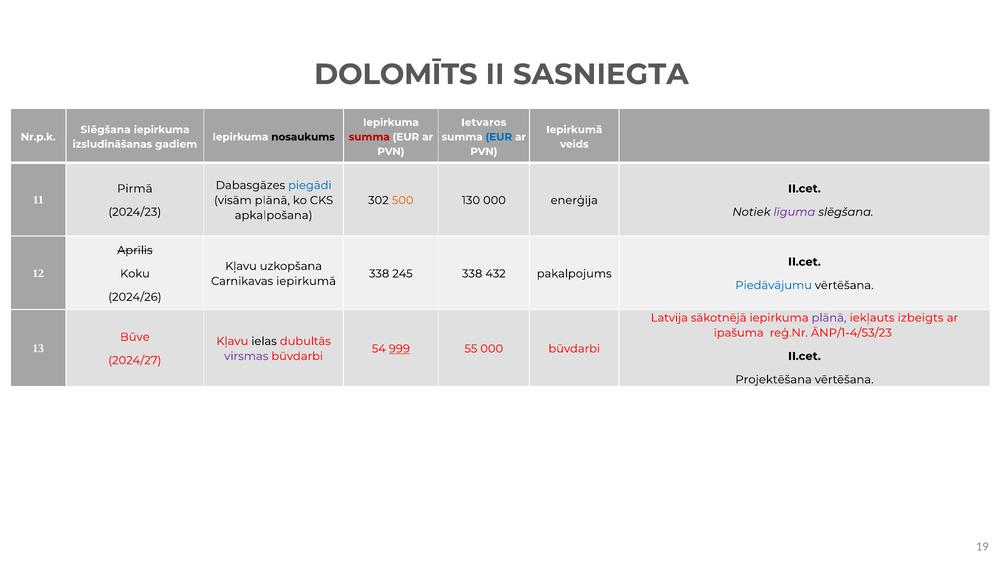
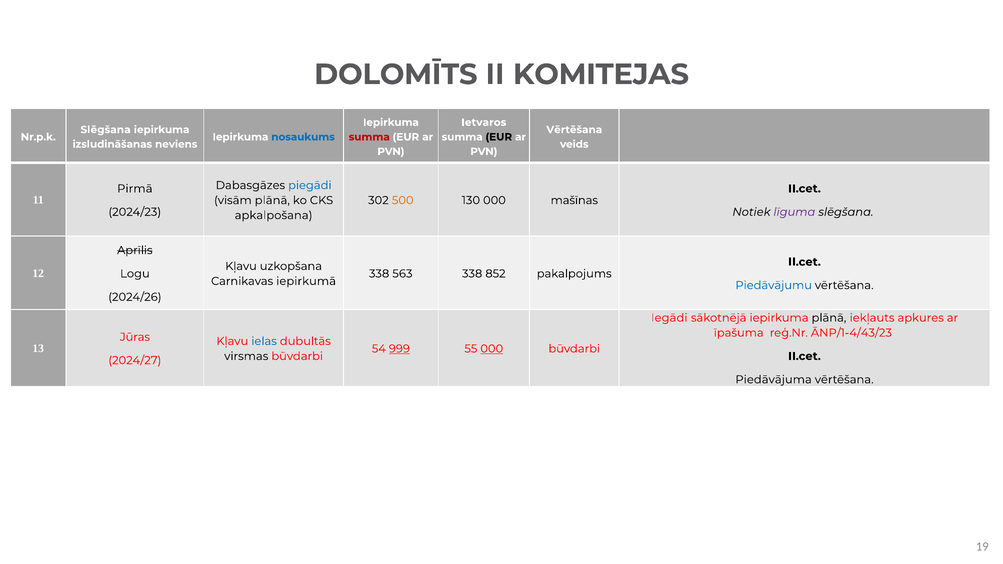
SASNIEGTA: SASNIEGTA -> KOMITEJAS
Iepirkumā at (574, 130): Iepirkumā -> Vērtēšana
nosaukums colour: black -> blue
EUR at (499, 137) colour: blue -> black
gadiem: gadiem -> neviens
enerģija: enerģija -> mašīnas
Koku: Koku -> Logu
245: 245 -> 563
432: 432 -> 852
Latvija: Latvija -> Iegādi
plānā at (829, 318) colour: purple -> black
izbeigts: izbeigts -> apkures
ĀNP/1-4/53/23: ĀNP/1-4/53/23 -> ĀNP/1-4/43/23
Būve: Būve -> Jūras
ielas colour: black -> blue
000 at (492, 349) underline: none -> present
virsmas colour: purple -> black
Projektēšana: Projektēšana -> Piedāvājuma
